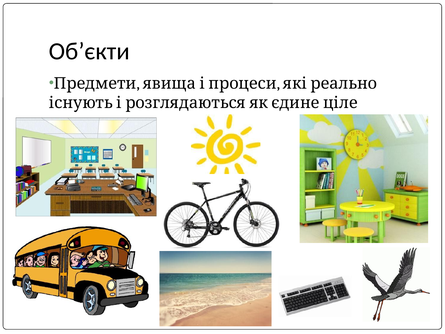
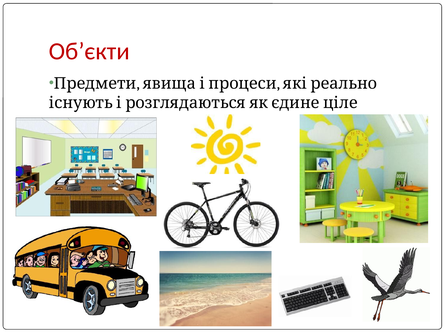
Об’єкти colour: black -> red
